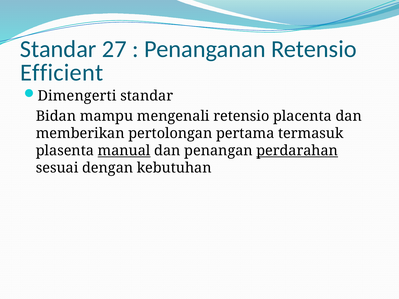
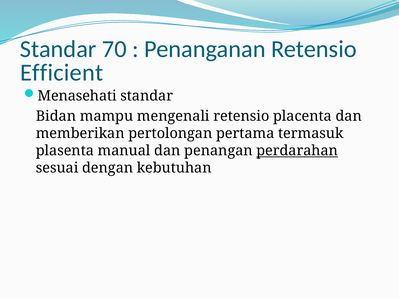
27: 27 -> 70
Dimengerti: Dimengerti -> Menasehati
manual underline: present -> none
